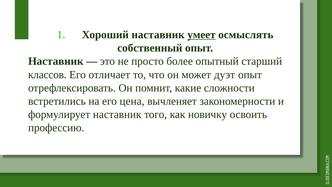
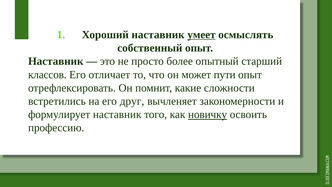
дуэт: дуэт -> пути
цена: цена -> друг
новичку underline: none -> present
